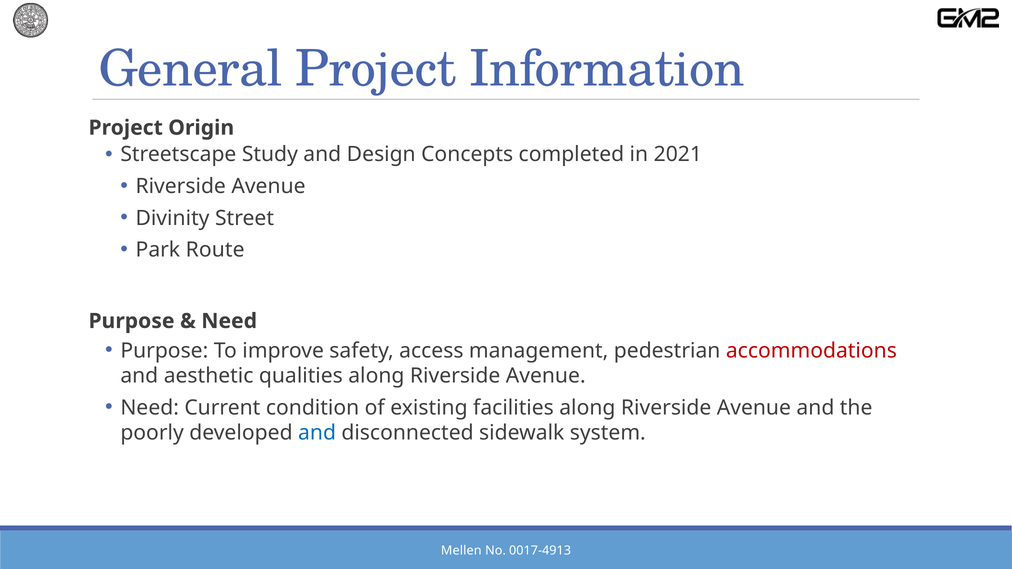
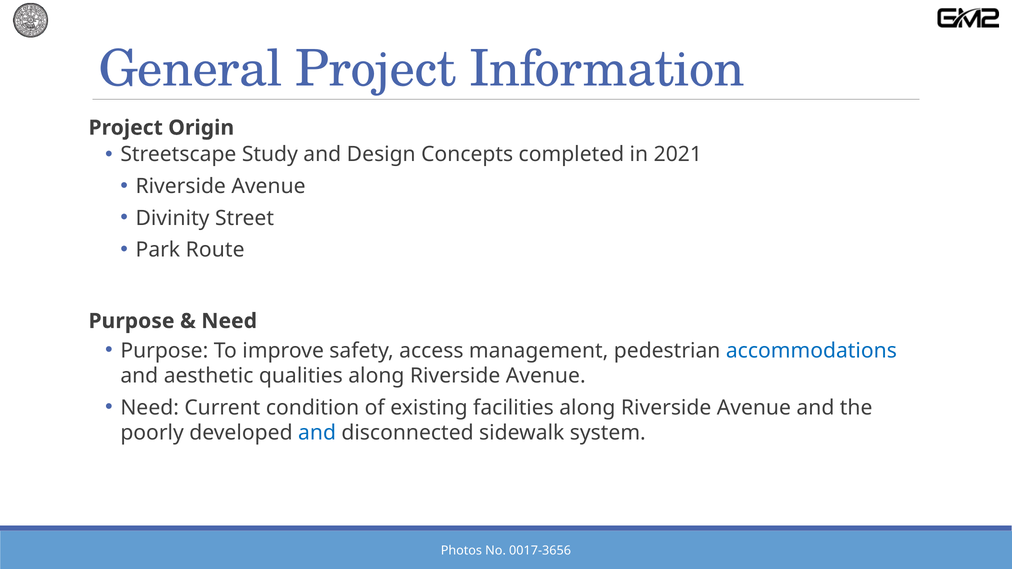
accommodations colour: red -> blue
Mellen: Mellen -> Photos
0017-4913: 0017-4913 -> 0017-3656
